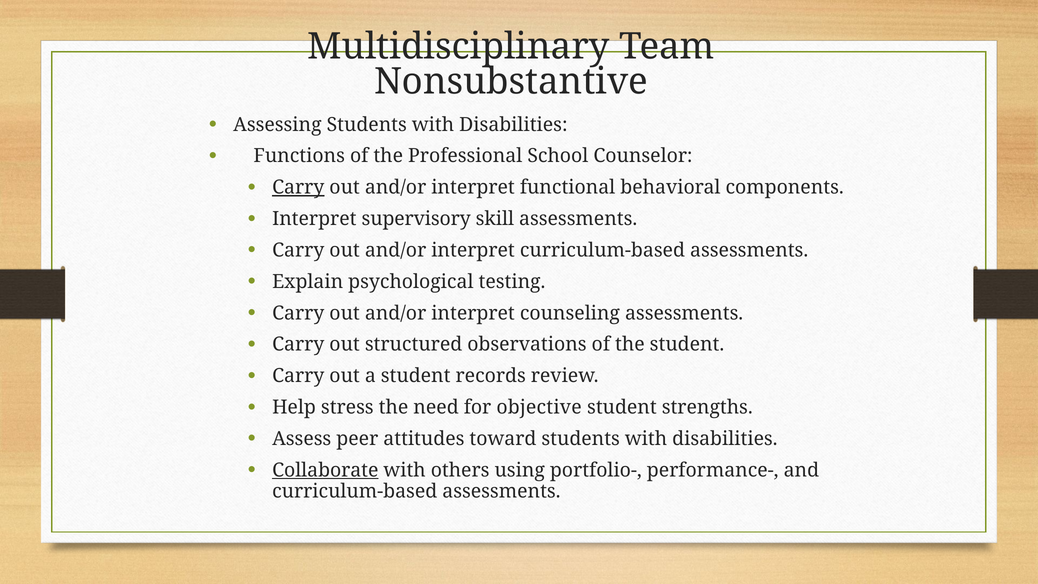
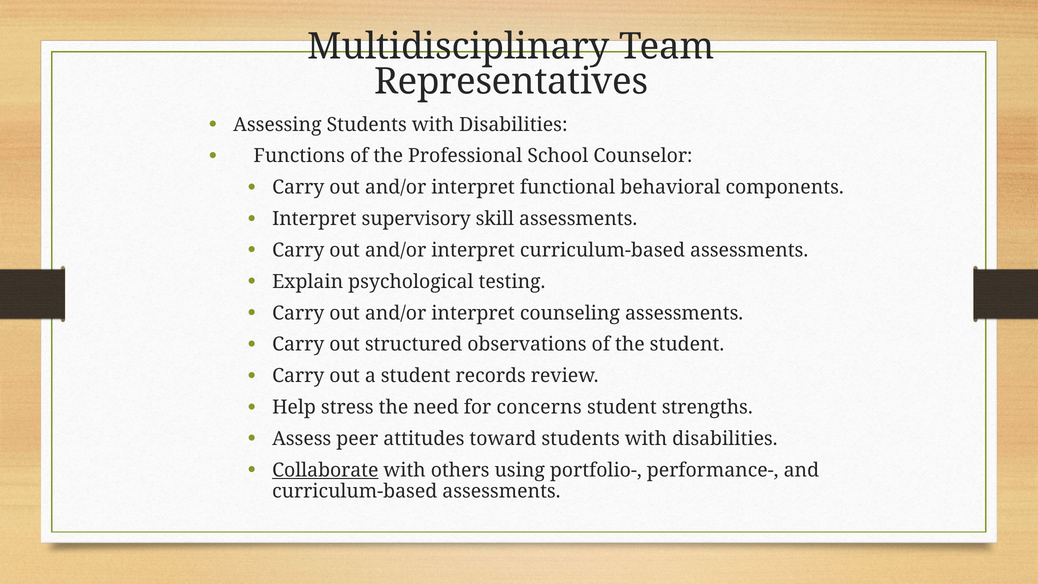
Nonsubstantive: Nonsubstantive -> Representatives
Carry at (298, 187) underline: present -> none
objective: objective -> concerns
